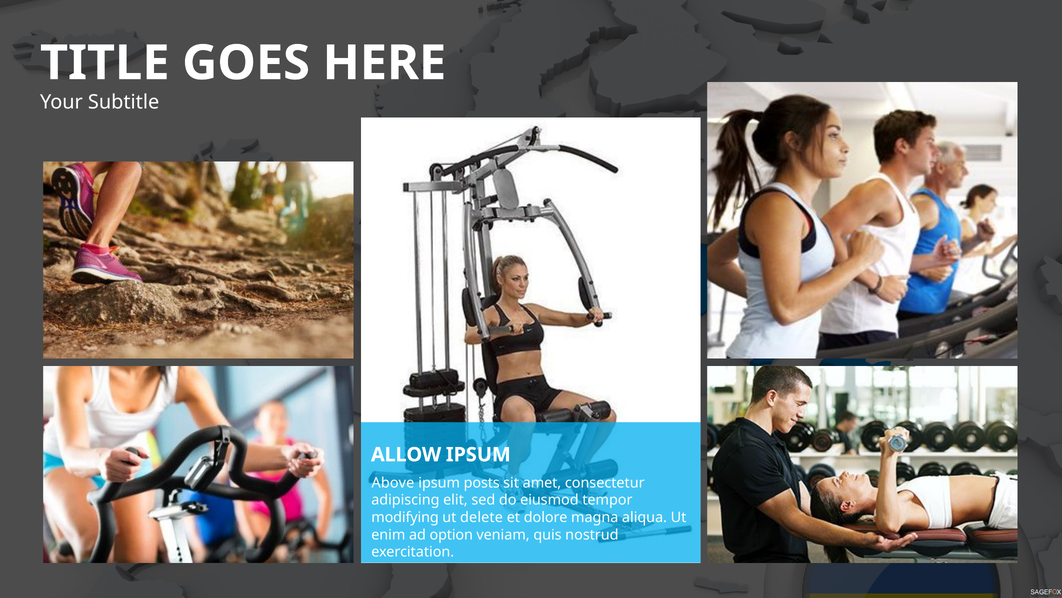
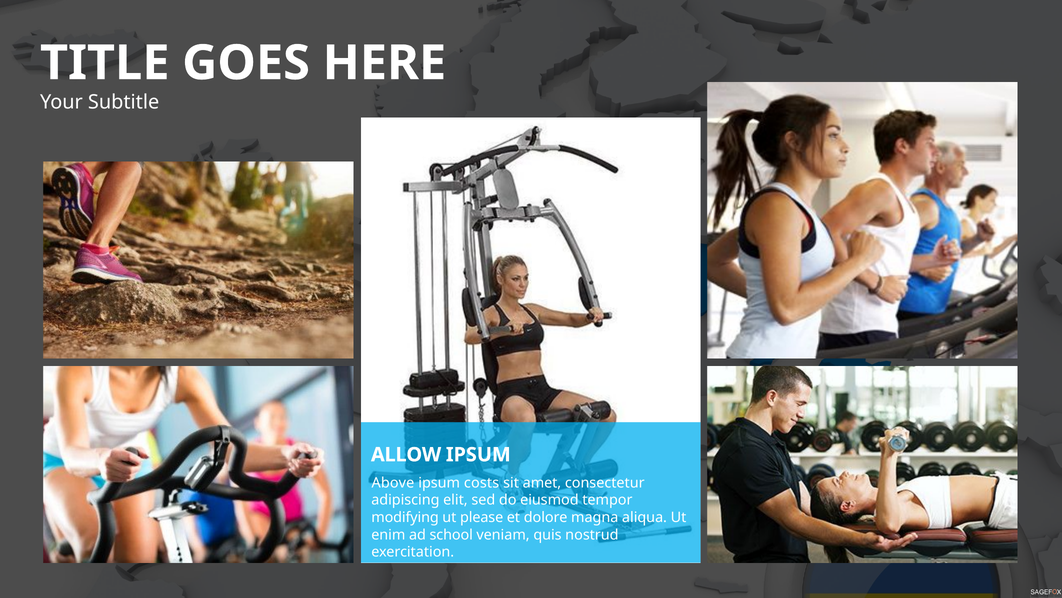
posts: posts -> costs
delete: delete -> please
option: option -> school
